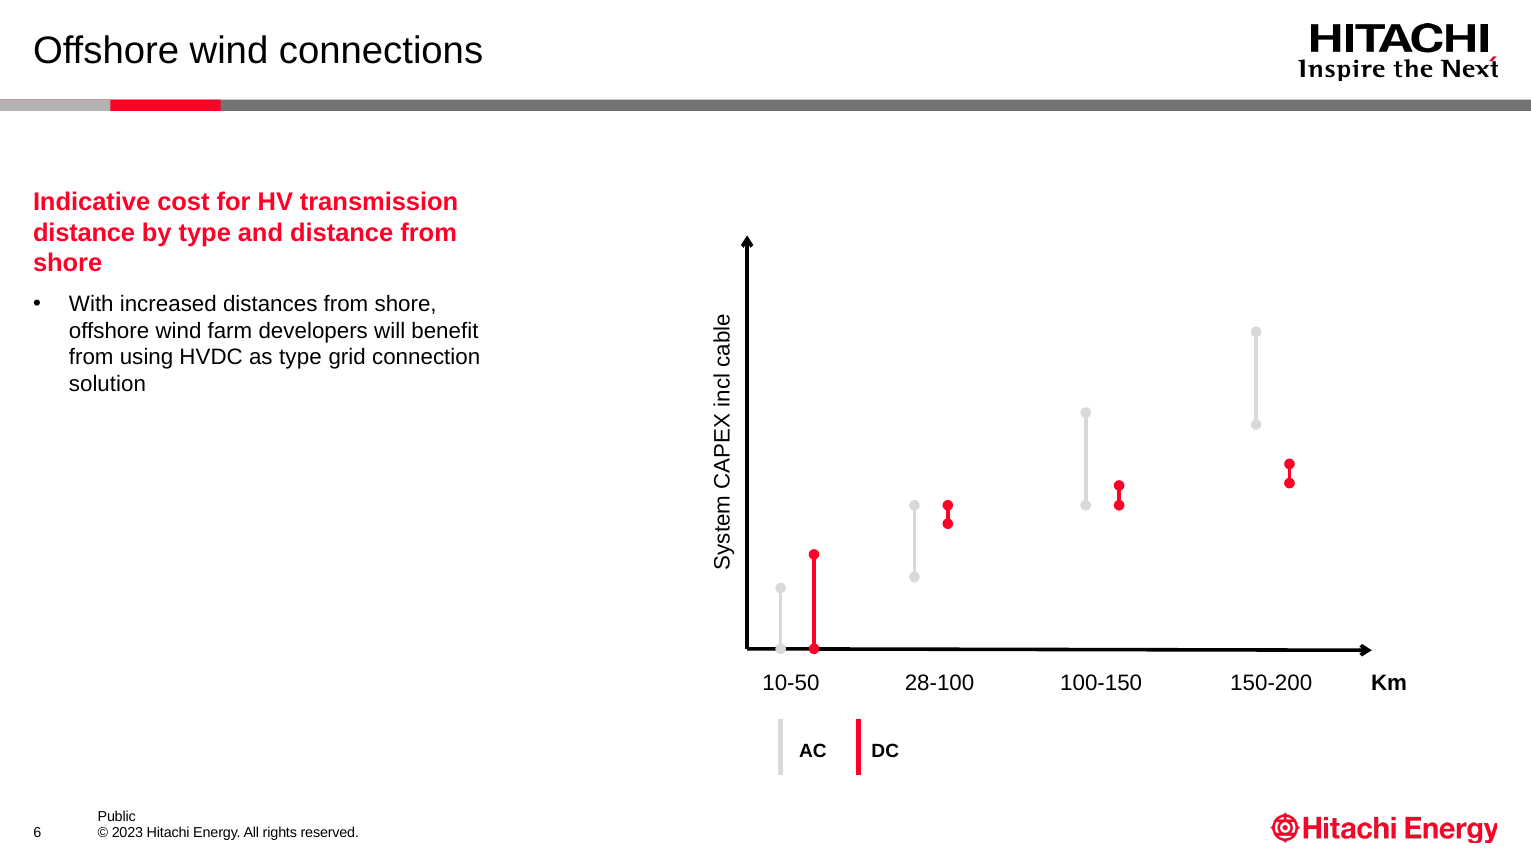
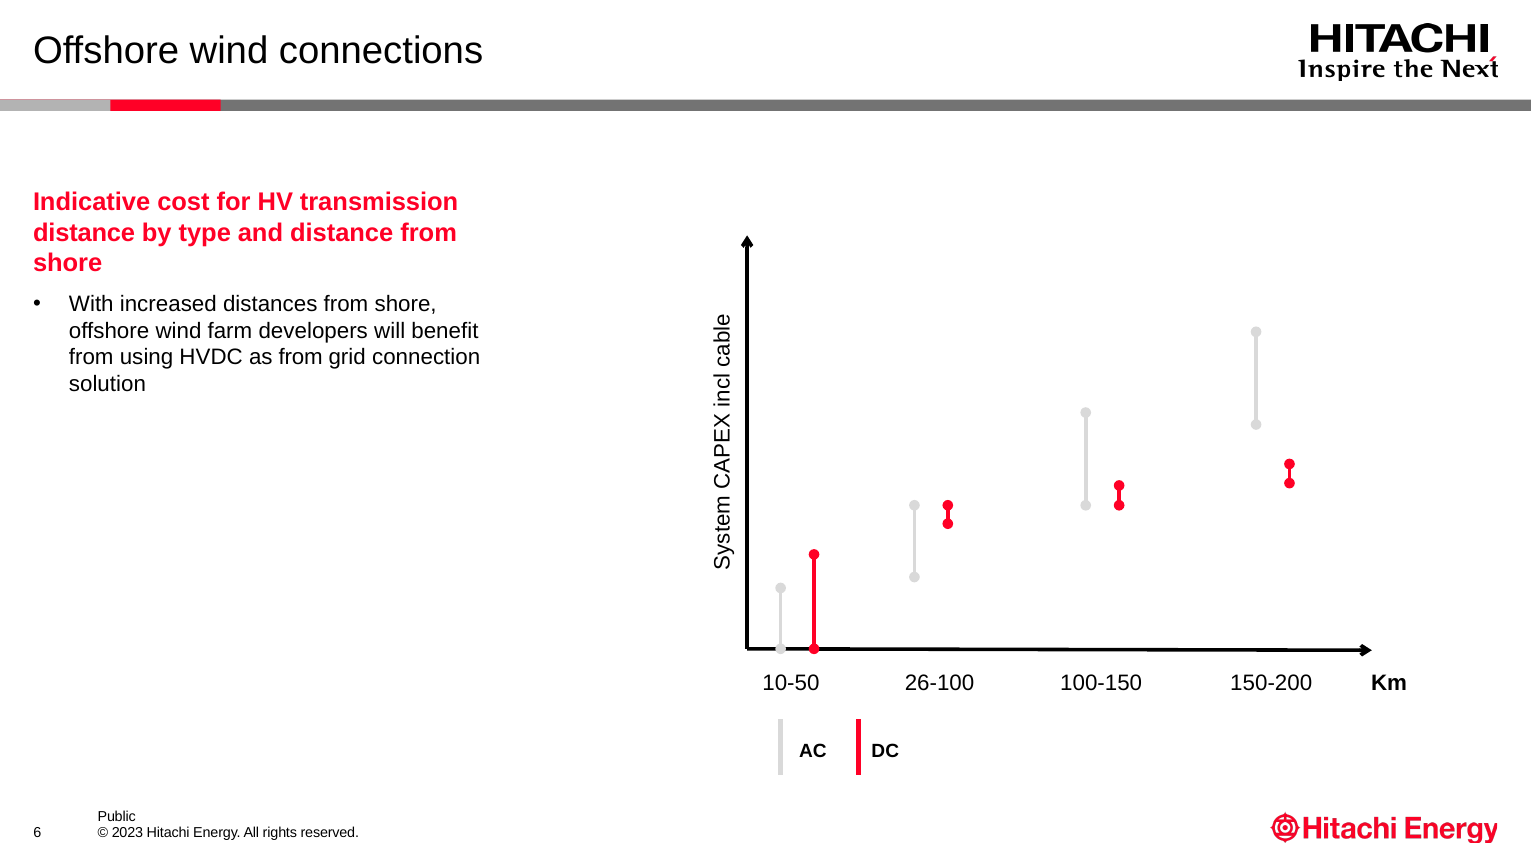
as type: type -> from
28-100: 28-100 -> 26-100
